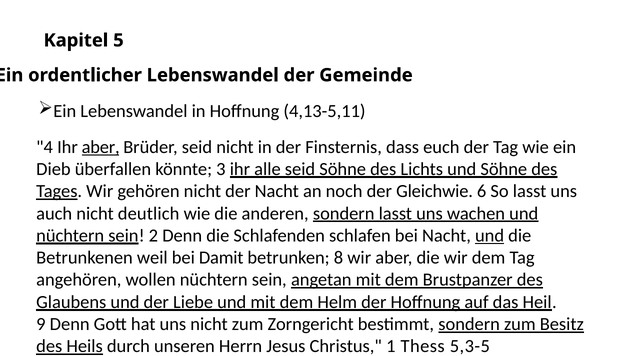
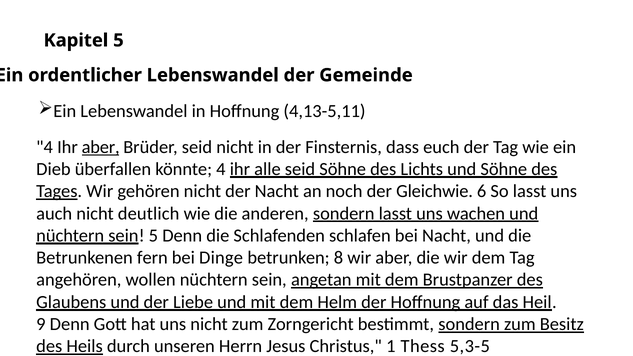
könnte 3: 3 -> 4
sein 2: 2 -> 5
und at (490, 236) underline: present -> none
weil: weil -> fern
Damit: Damit -> Dinge
